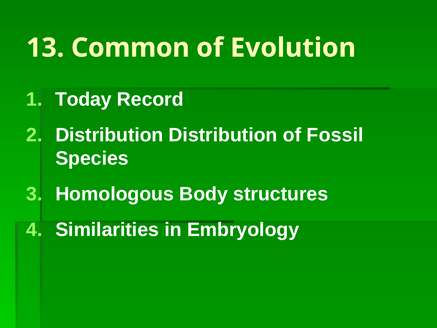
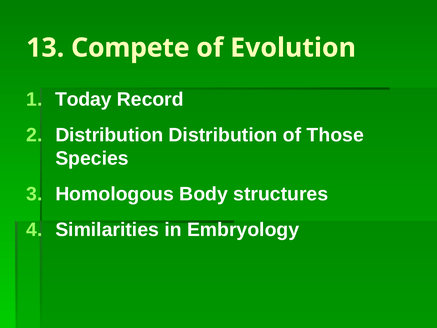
Common: Common -> Compete
Fossil: Fossil -> Those
